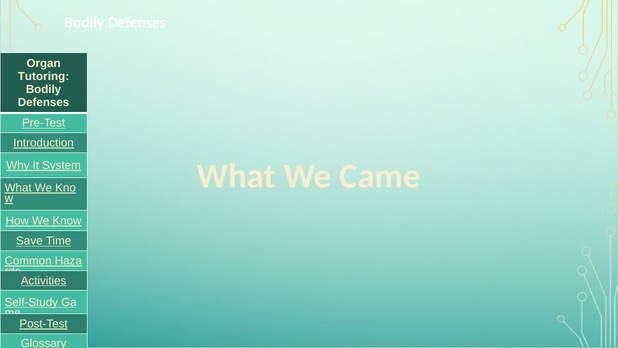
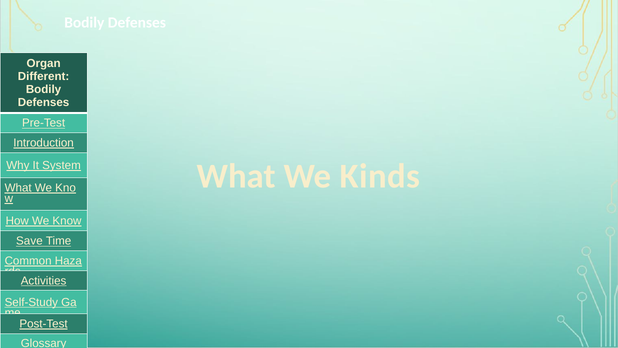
Tutoring: Tutoring -> Different
Came: Came -> Kinds
